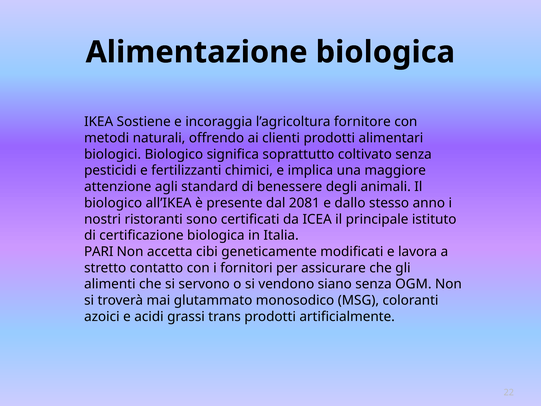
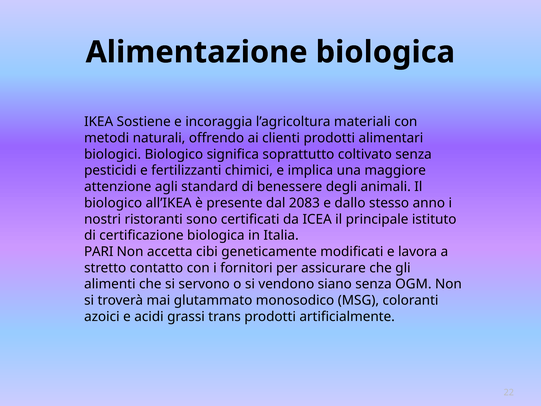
fornitore: fornitore -> materiali
2081: 2081 -> 2083
